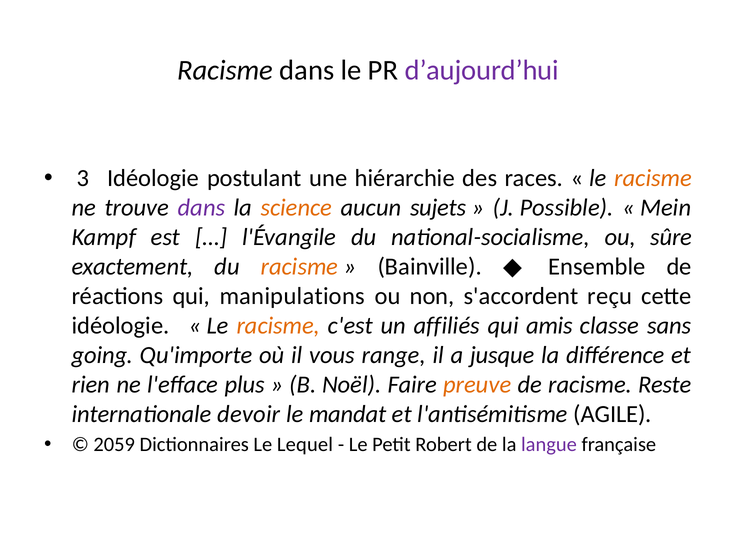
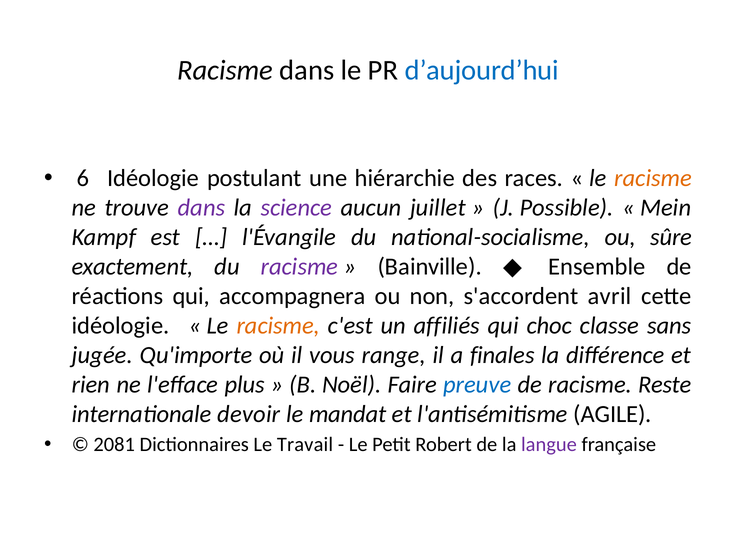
d’aujourd’hui colour: purple -> blue
3: 3 -> 6
science colour: orange -> purple
sujets: sujets -> juillet
racisme at (299, 267) colour: orange -> purple
manipulations: manipulations -> accompagnera
reçu: reçu -> avril
amis: amis -> choc
going: going -> jugée
jusque: jusque -> finales
preuve colour: orange -> blue
2059: 2059 -> 2081
Lequel: Lequel -> Travail
